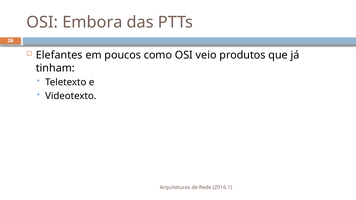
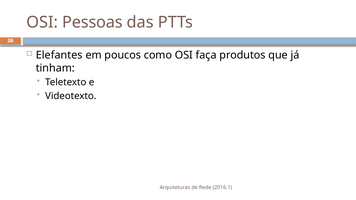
Embora: Embora -> Pessoas
veio: veio -> faça
